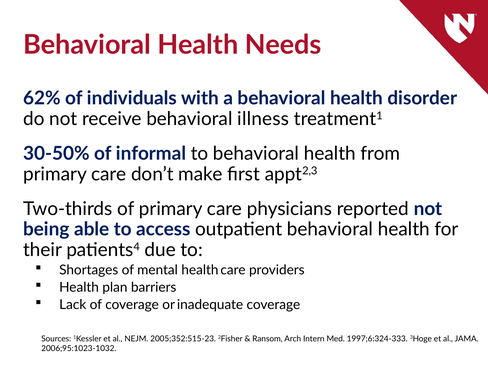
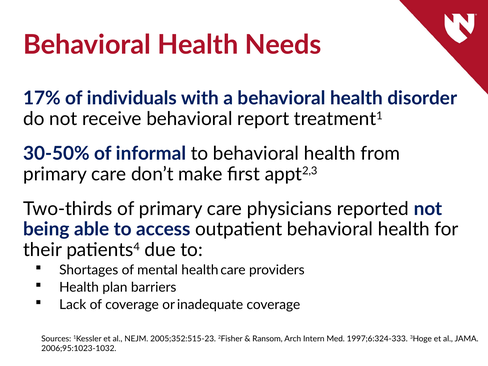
62%: 62% -> 17%
illness: illness -> report
